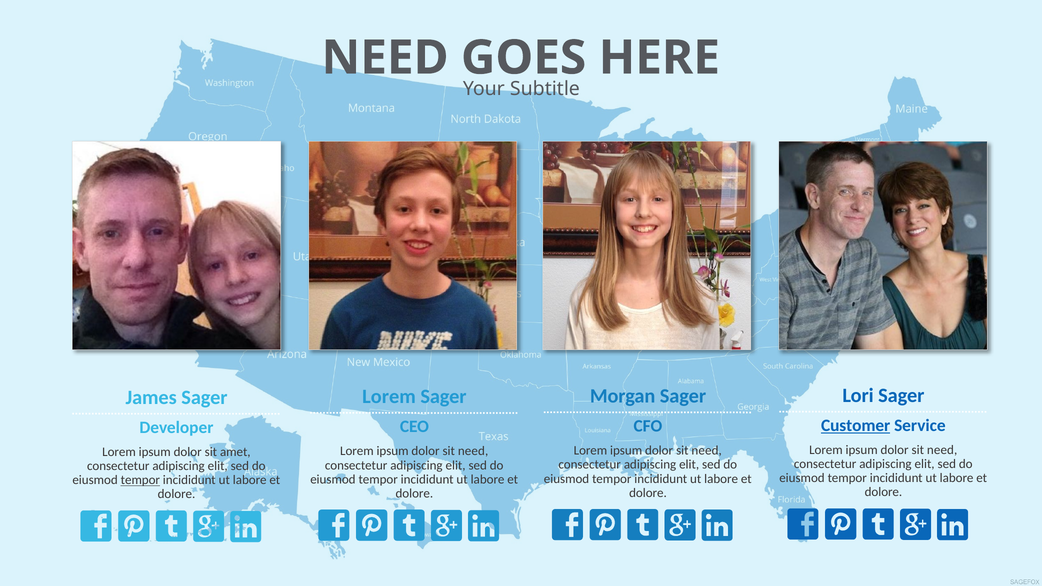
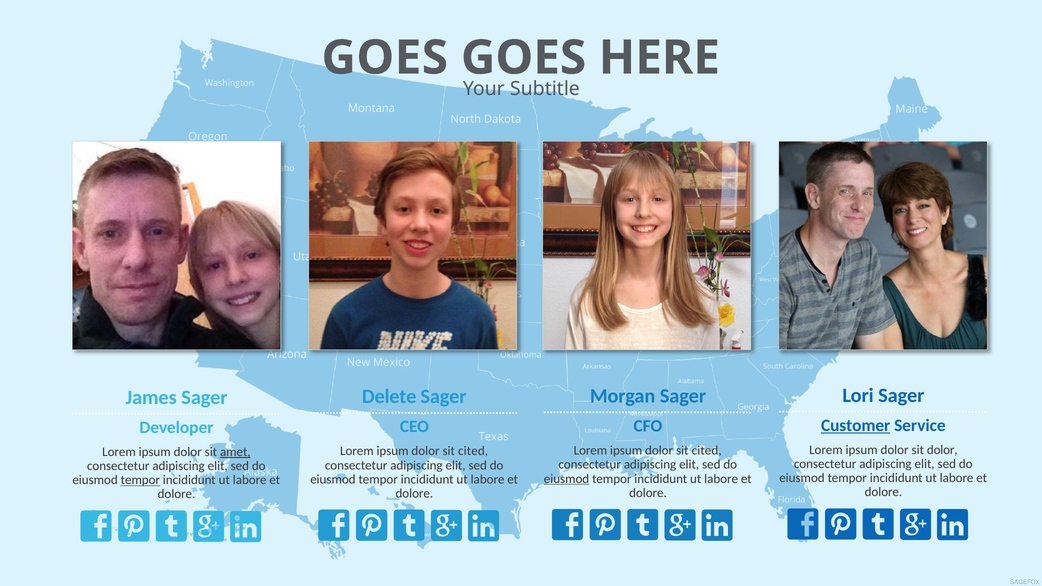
NEED at (385, 58): NEED -> GOES
Lorem at (389, 397): Lorem -> Delete
need at (942, 450): need -> dolor
need at (707, 451): need -> cited
need at (473, 451): need -> cited
amet underline: none -> present
eiusmod at (567, 479) underline: none -> present
